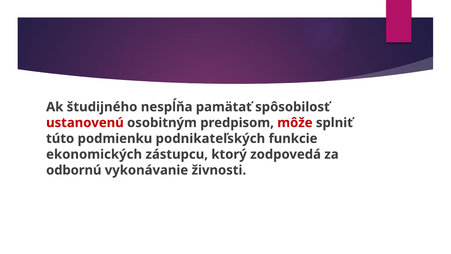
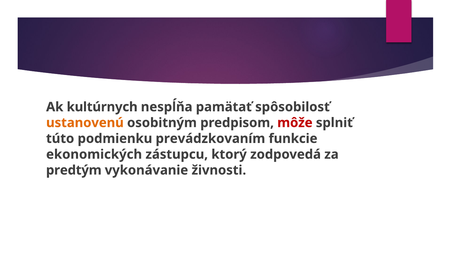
študijného: študijného -> kultúrnych
ustanovenú colour: red -> orange
podnikateľských: podnikateľských -> prevádzkovaním
odbornú: odbornú -> predtým
